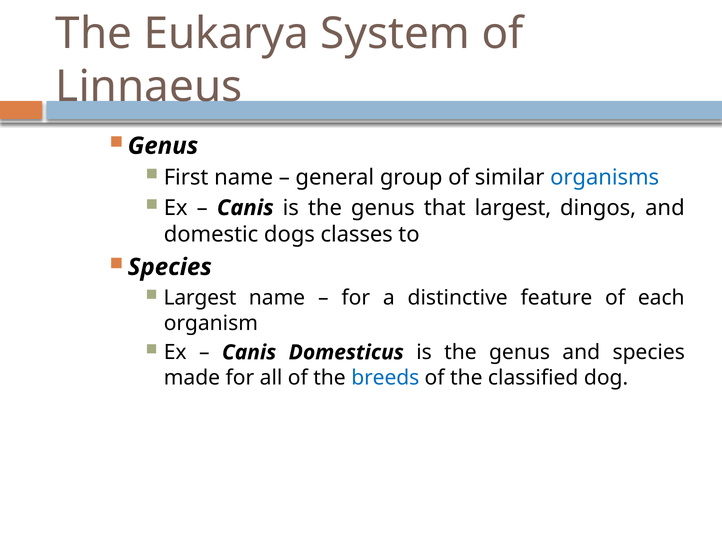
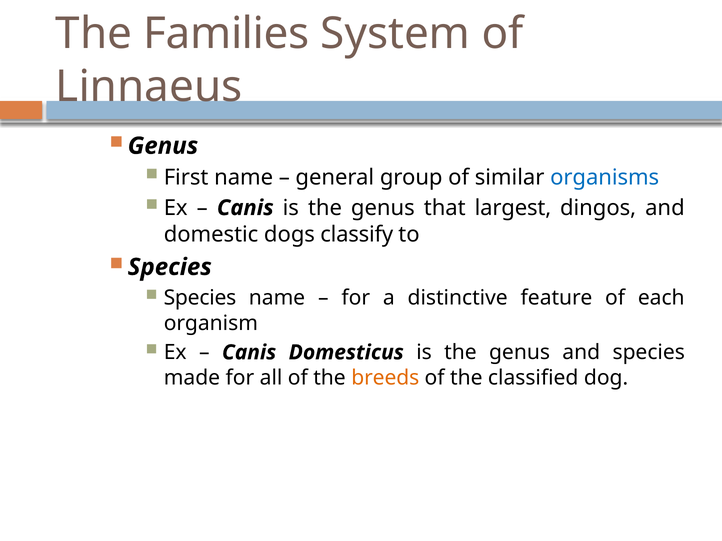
Eukarya: Eukarya -> Families
classes: classes -> classify
Largest at (200, 298): Largest -> Species
breeds colour: blue -> orange
